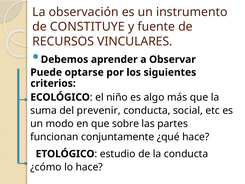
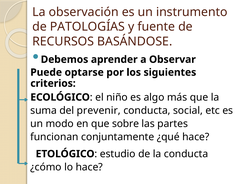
CONSTITUYE: CONSTITUYE -> PATOLOGÍAS
VINCULARES: VINCULARES -> BASÁNDOSE
